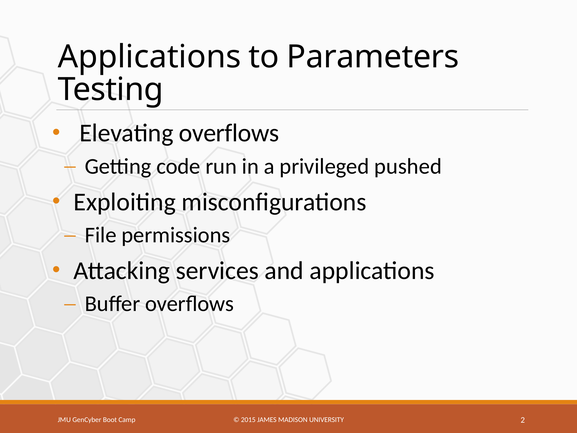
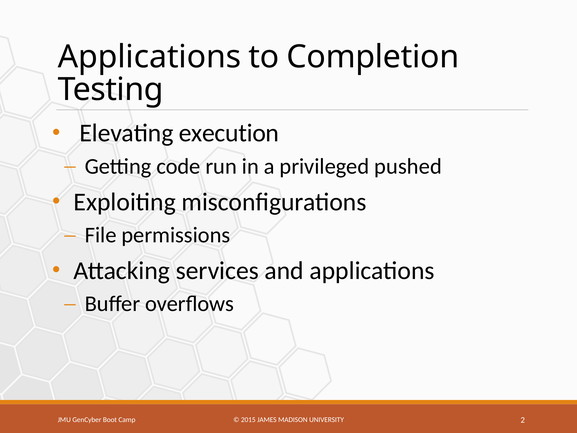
Parameters: Parameters -> Completion
Elevating overflows: overflows -> execution
